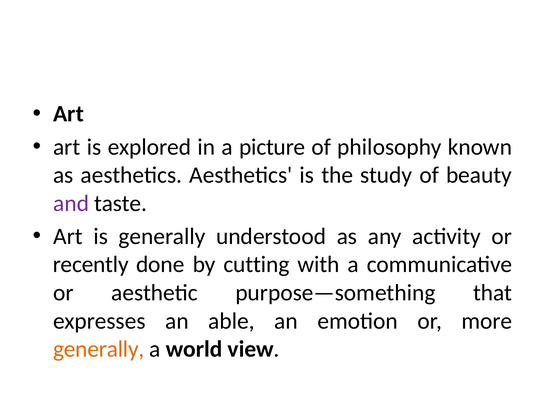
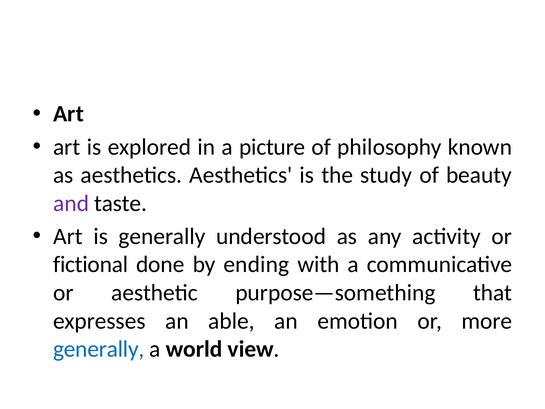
recently: recently -> fictional
cutting: cutting -> ending
generally at (99, 349) colour: orange -> blue
